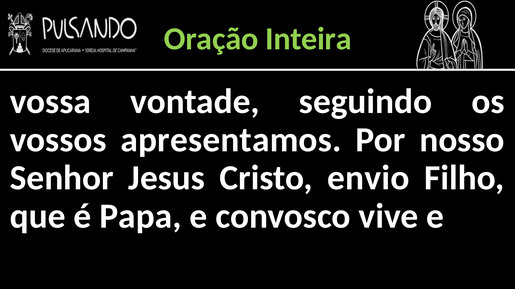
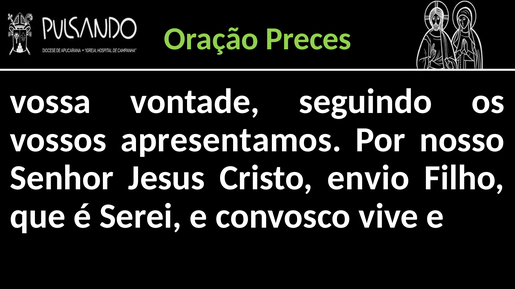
Inteira: Inteira -> Preces
Papa: Papa -> Serei
